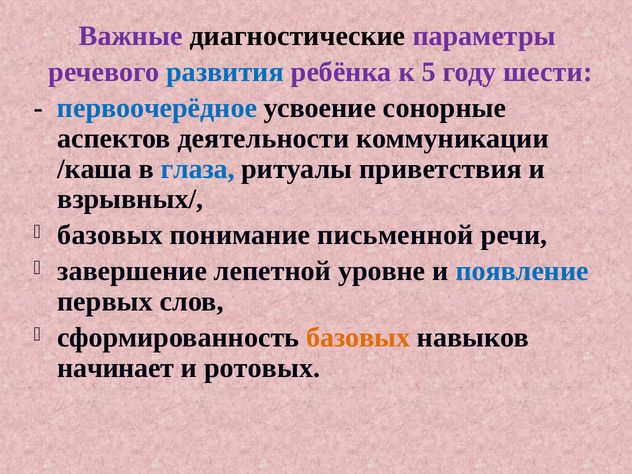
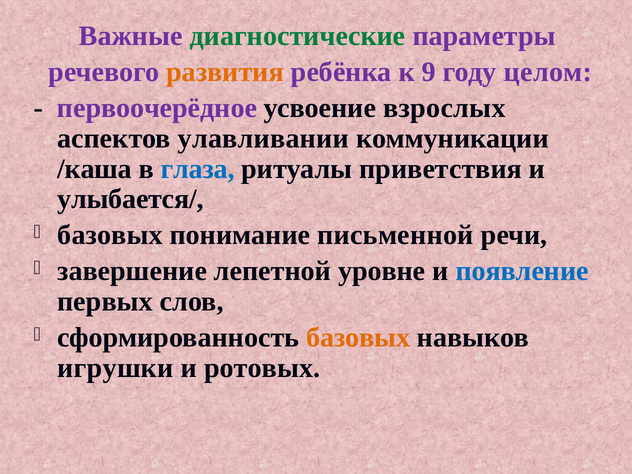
диагностические colour: black -> green
развития colour: blue -> orange
5: 5 -> 9
шести: шести -> целом
первоочерёдное colour: blue -> purple
сонорные: сонорные -> взрослых
деятельности: деятельности -> улавливании
взрывных/: взрывных/ -> улыбается/
начинает: начинает -> игрушки
